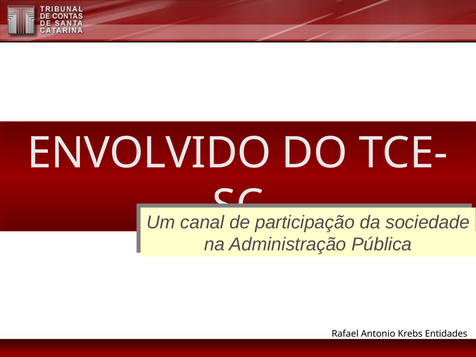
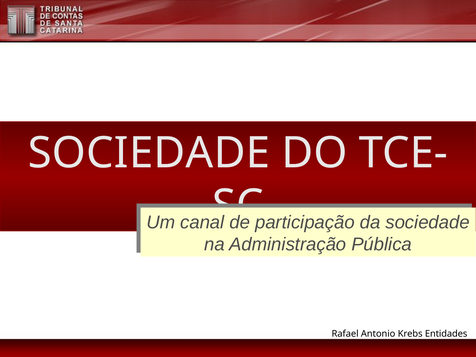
ENVOLVIDO at (149, 153): ENVOLVIDO -> SOCIEDADE
